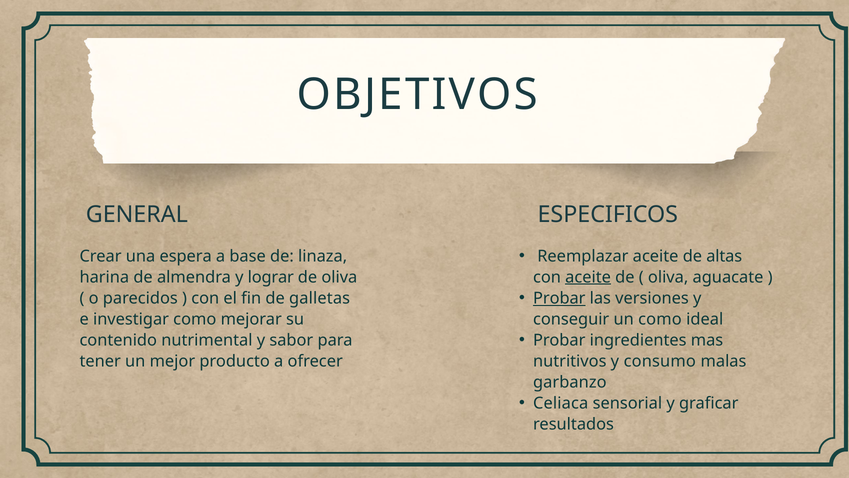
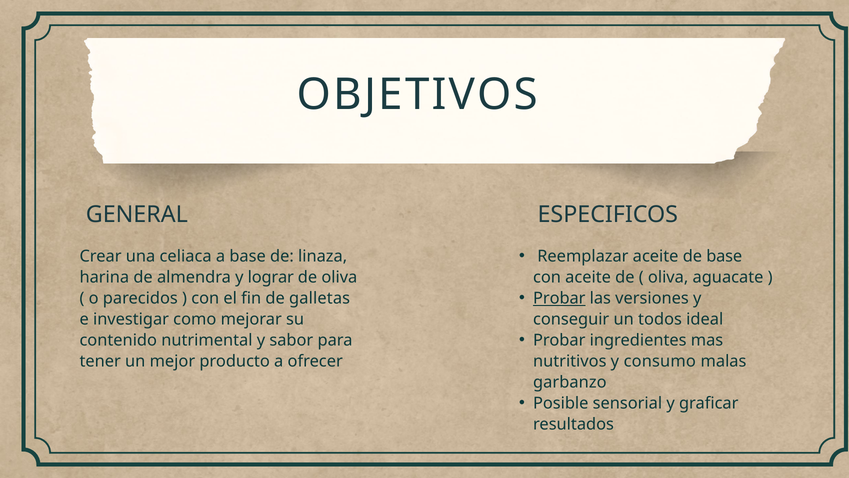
de altas: altas -> base
espera: espera -> celiaca
aceite at (588, 277) underline: present -> none
un como: como -> todos
Celiaca: Celiaca -> Posible
